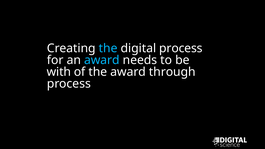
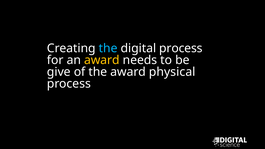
award at (102, 60) colour: light blue -> yellow
with: with -> give
through: through -> physical
